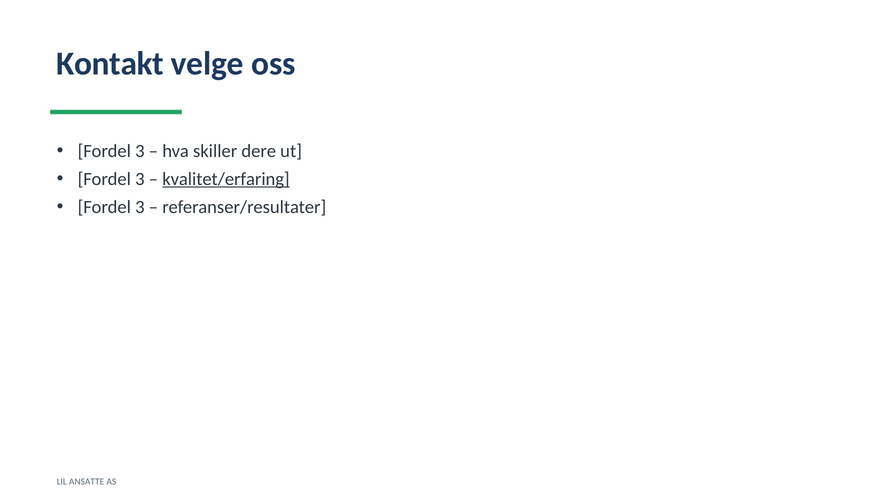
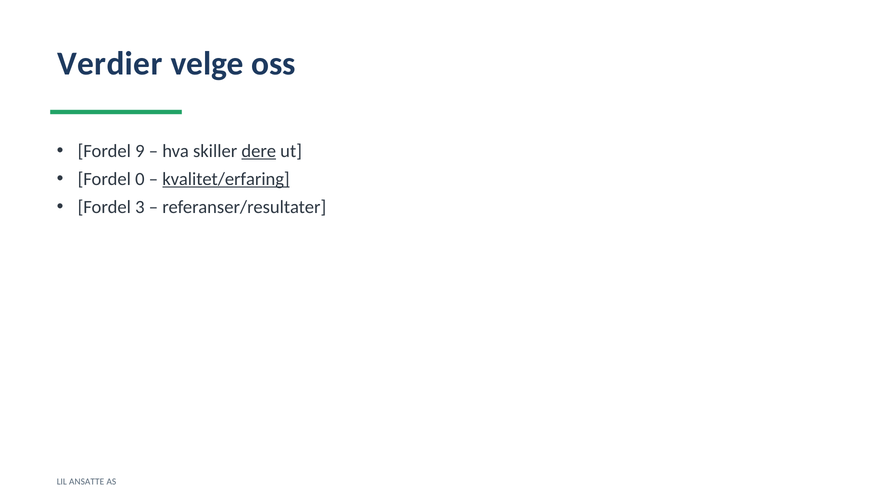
Kontakt: Kontakt -> Verdier
3 at (140, 151): 3 -> 9
dere underline: none -> present
3 at (140, 179): 3 -> 0
